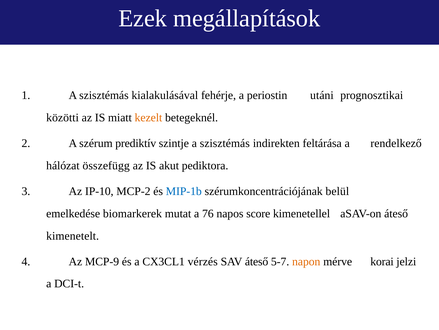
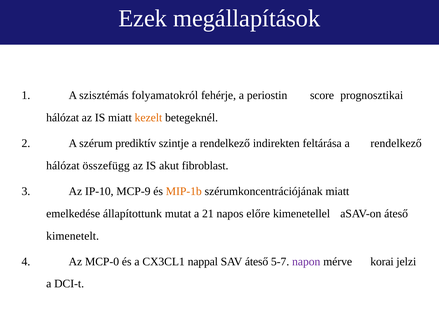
kialakulásával: kialakulásával -> folyamatokról
utáni: utáni -> score
közötti at (63, 117): közötti -> hálózat
szintje a szisztémás: szisztémás -> rendelkező
pediktora: pediktora -> fibroblast
MCP-2: MCP-2 -> MCP-9
MIP-1b colour: blue -> orange
szérumkoncentrációjának belül: belül -> miatt
biomarkerek: biomarkerek -> állapítottunk
76: 76 -> 21
score: score -> előre
MCP-9: MCP-9 -> MCP-0
vérzés: vérzés -> nappal
napon colour: orange -> purple
